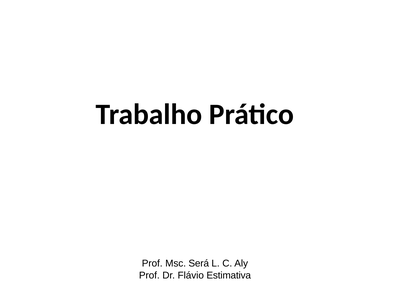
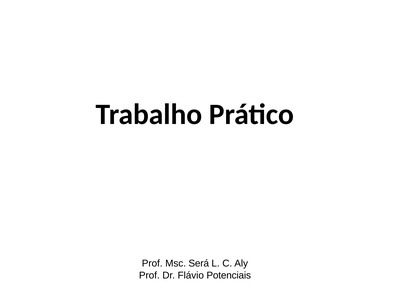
Estimativa: Estimativa -> Potenciais
